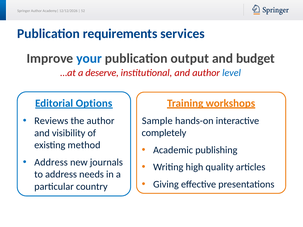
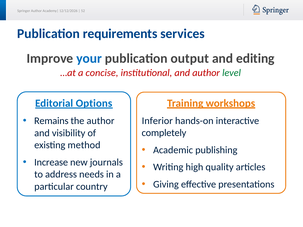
budget: budget -> editing
deserve: deserve -> concise
level colour: blue -> green
Reviews: Reviews -> Remains
Sample: Sample -> Inferior
Address at (51, 162): Address -> Increase
